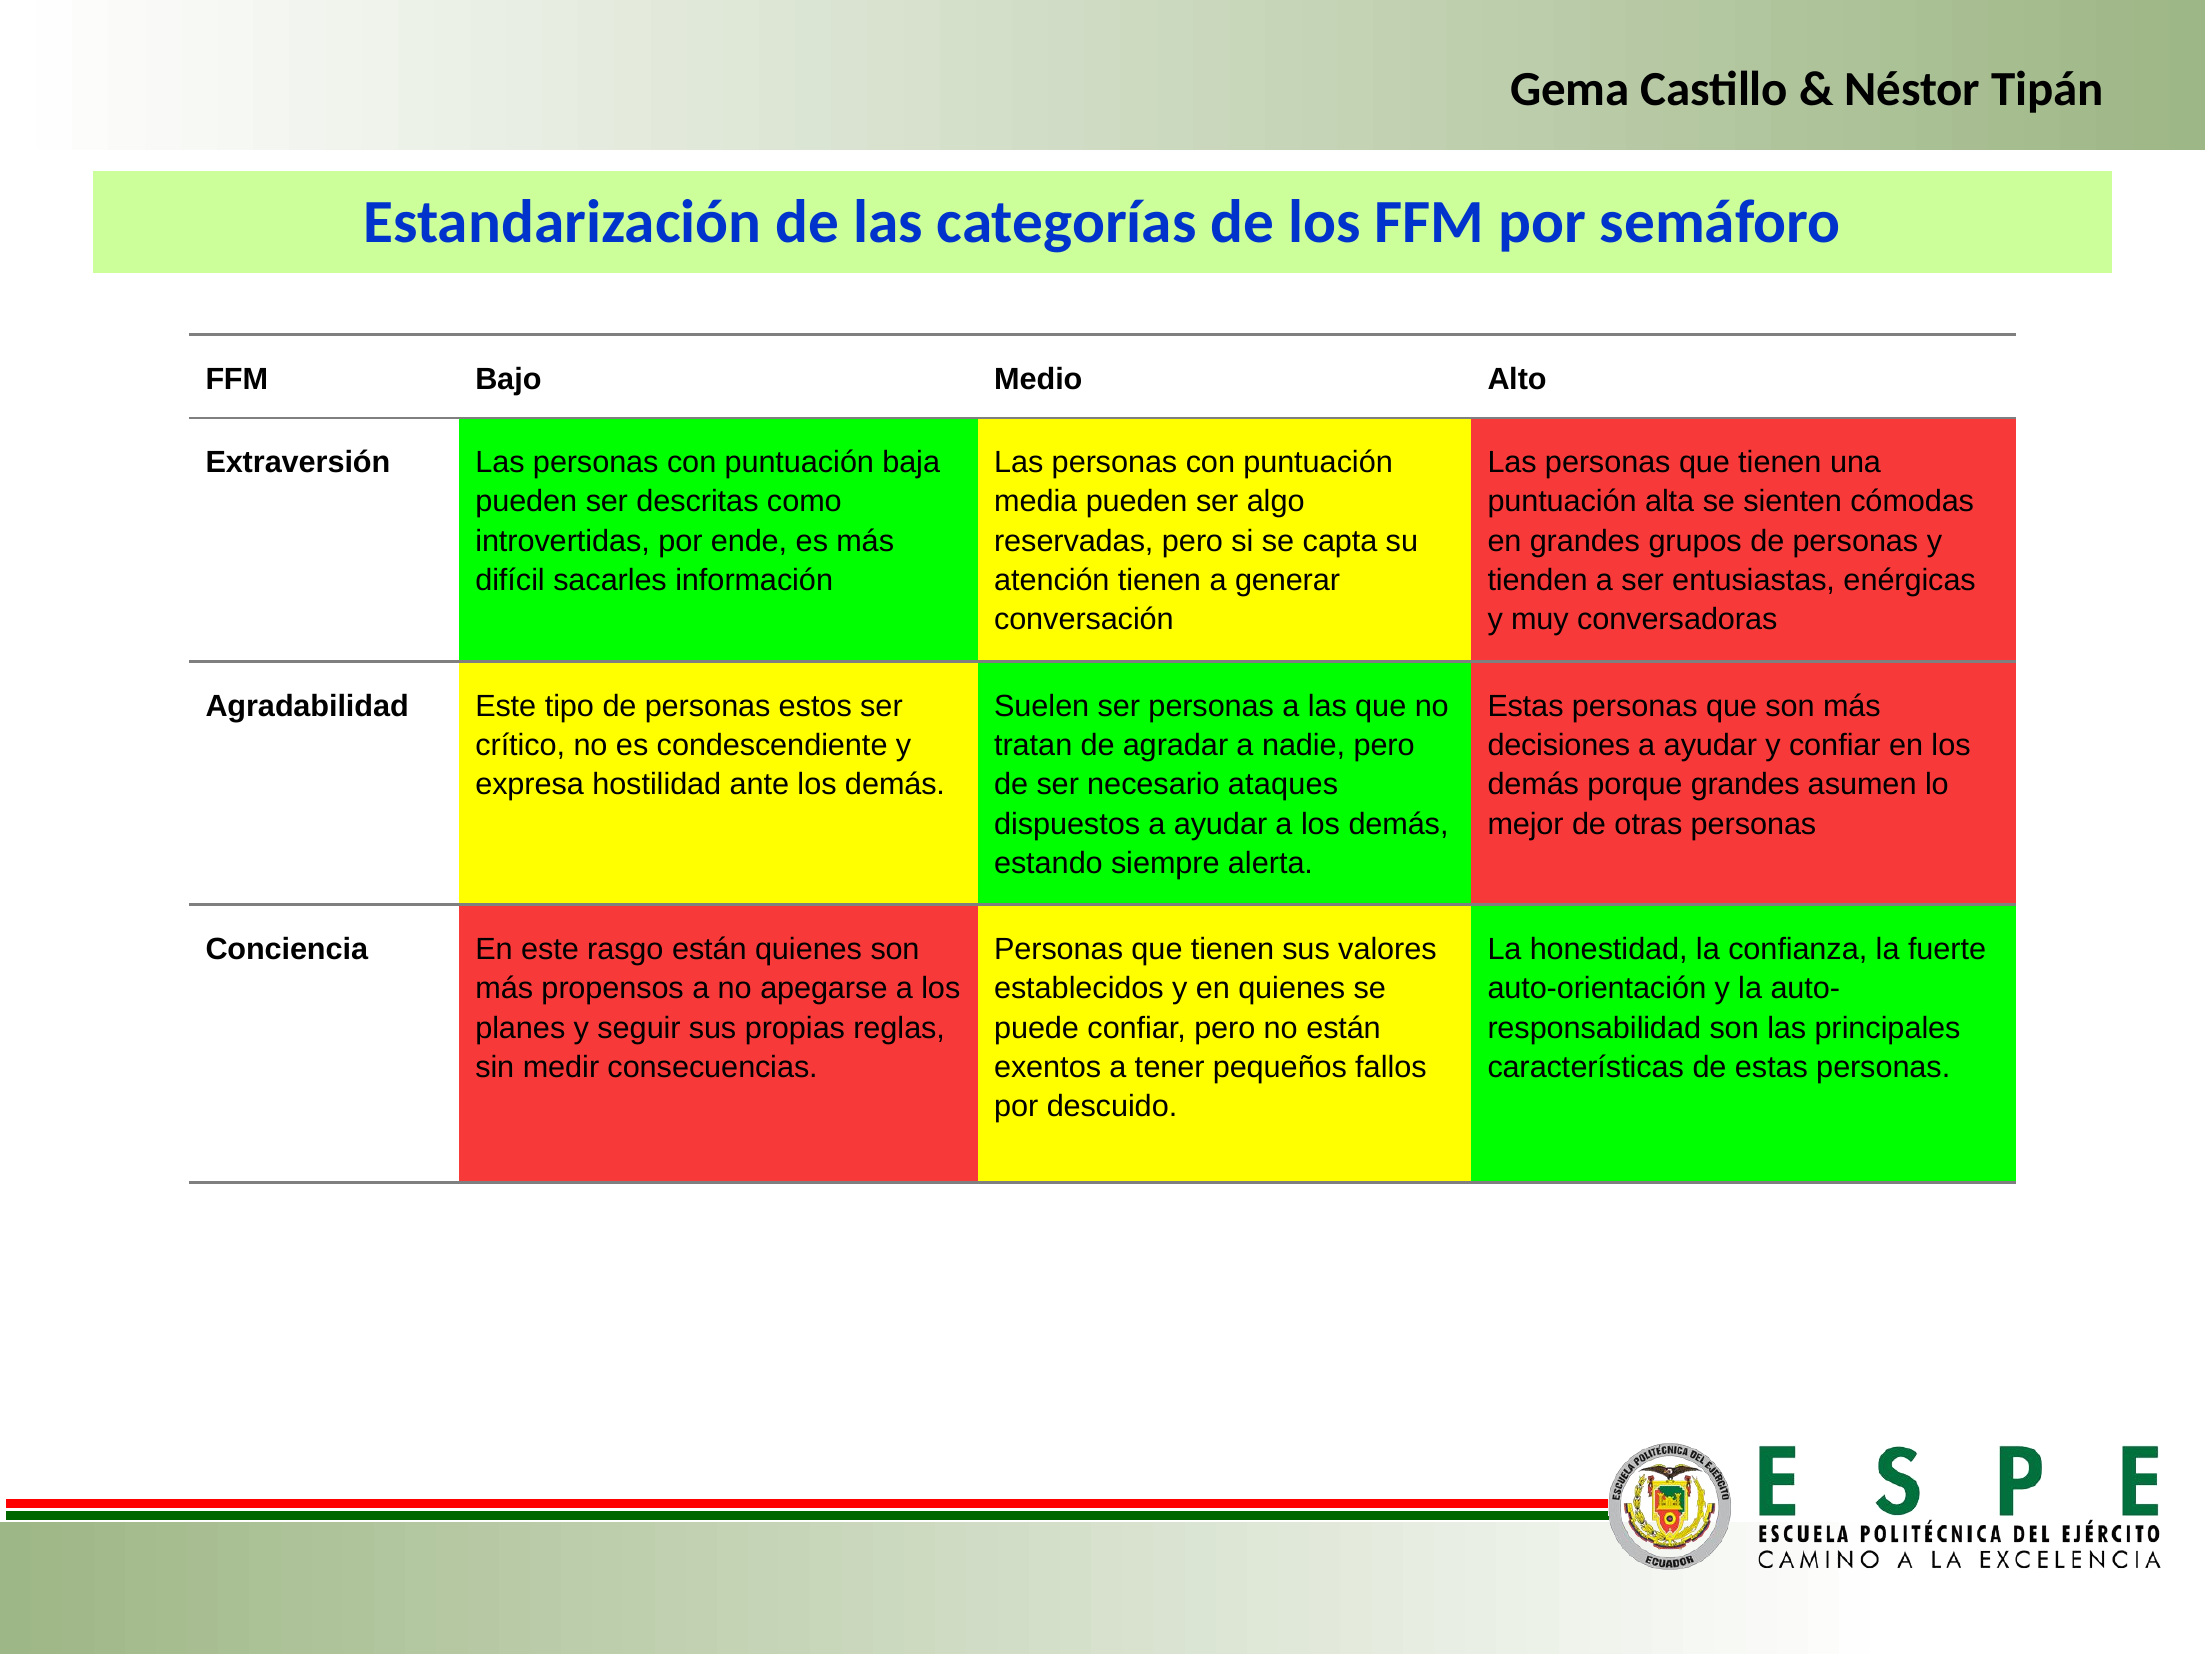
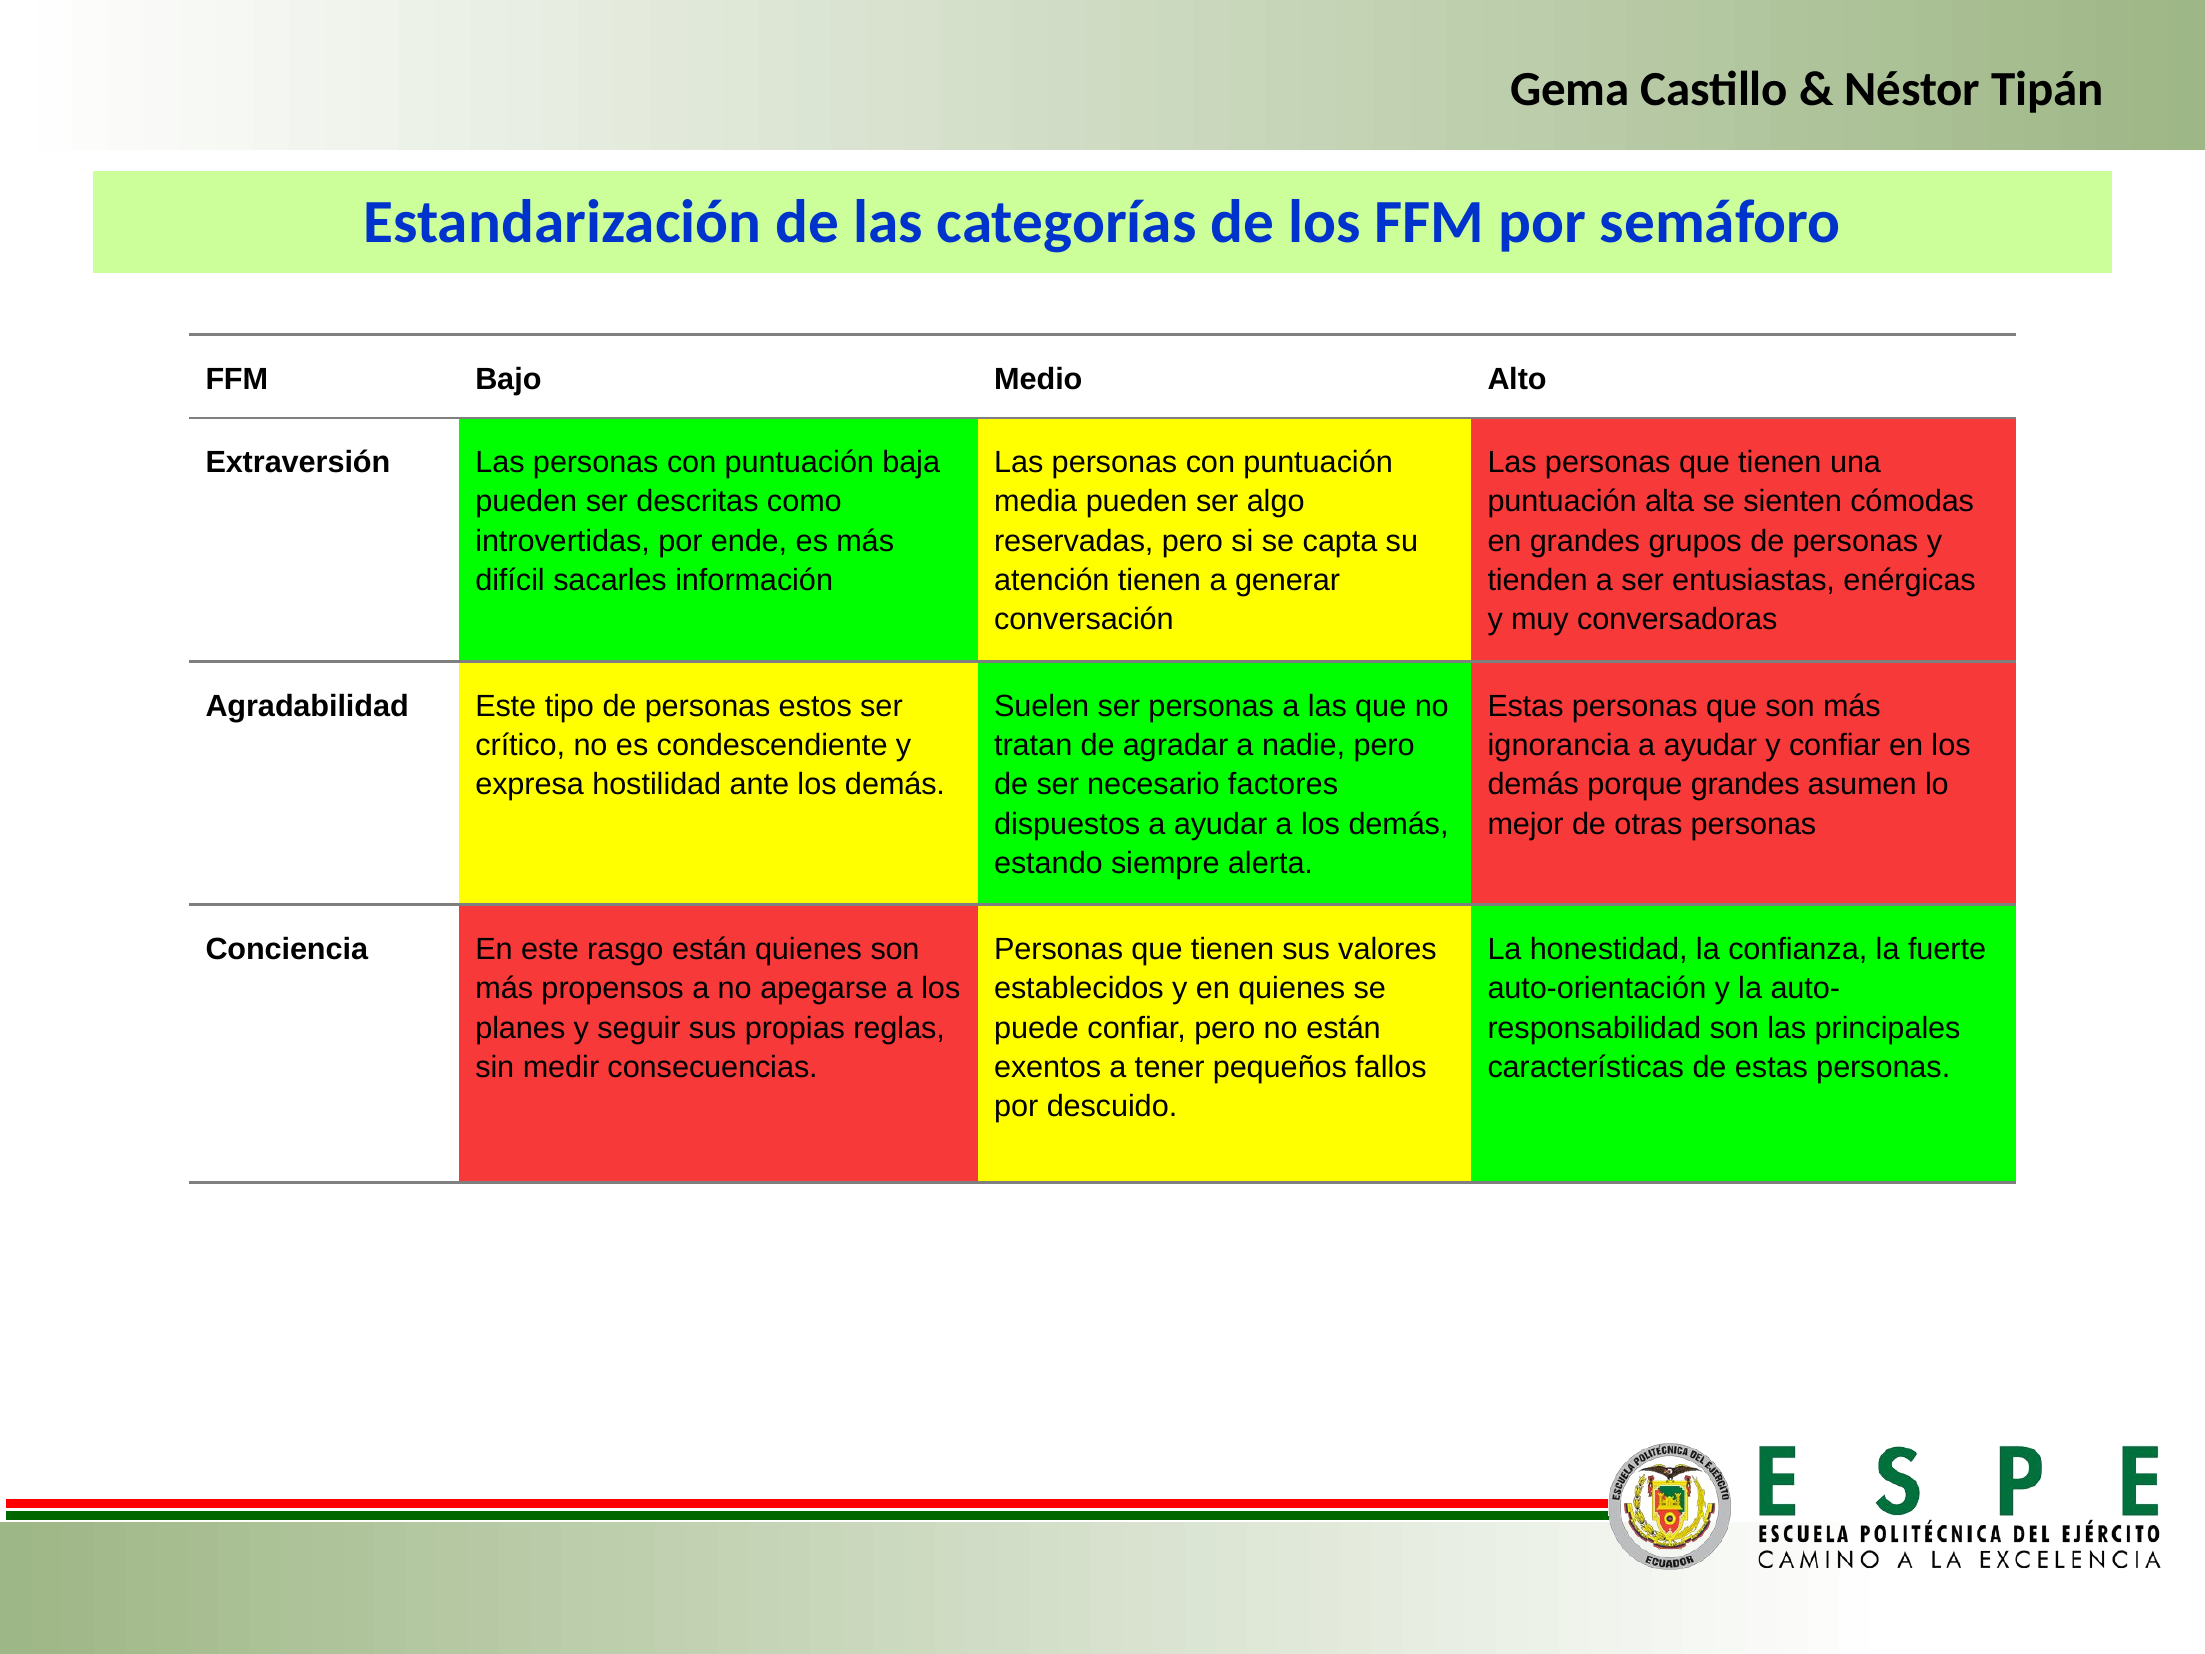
decisiones: decisiones -> ignorancia
ataques: ataques -> factores
